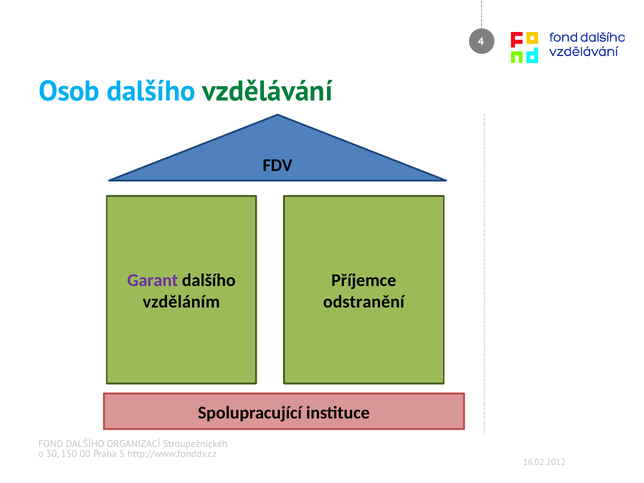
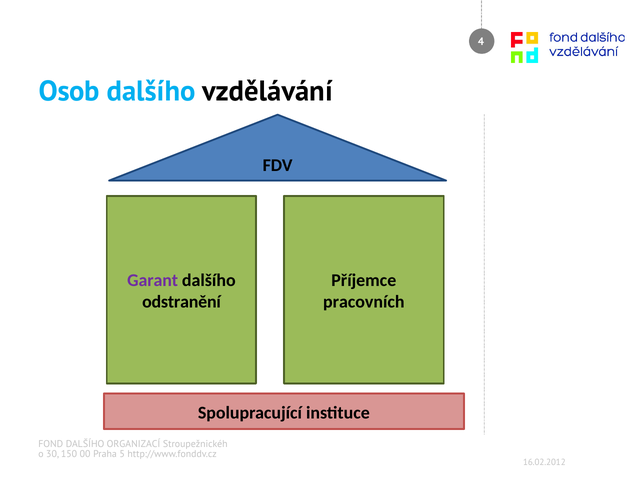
vzdělávání colour: green -> black
vzděláním: vzděláním -> odstranění
odstranění: odstranění -> pracovních
